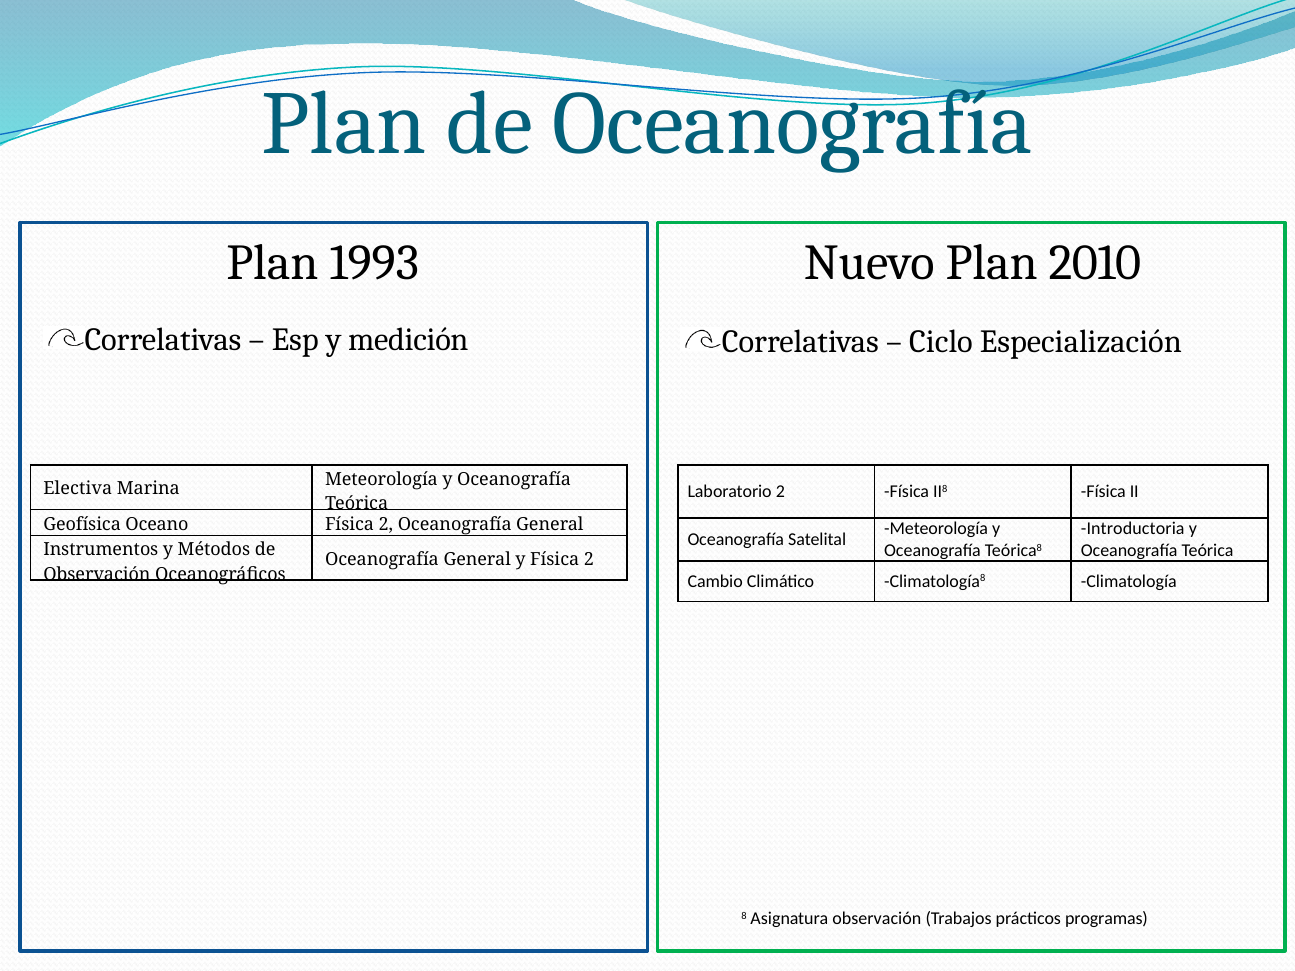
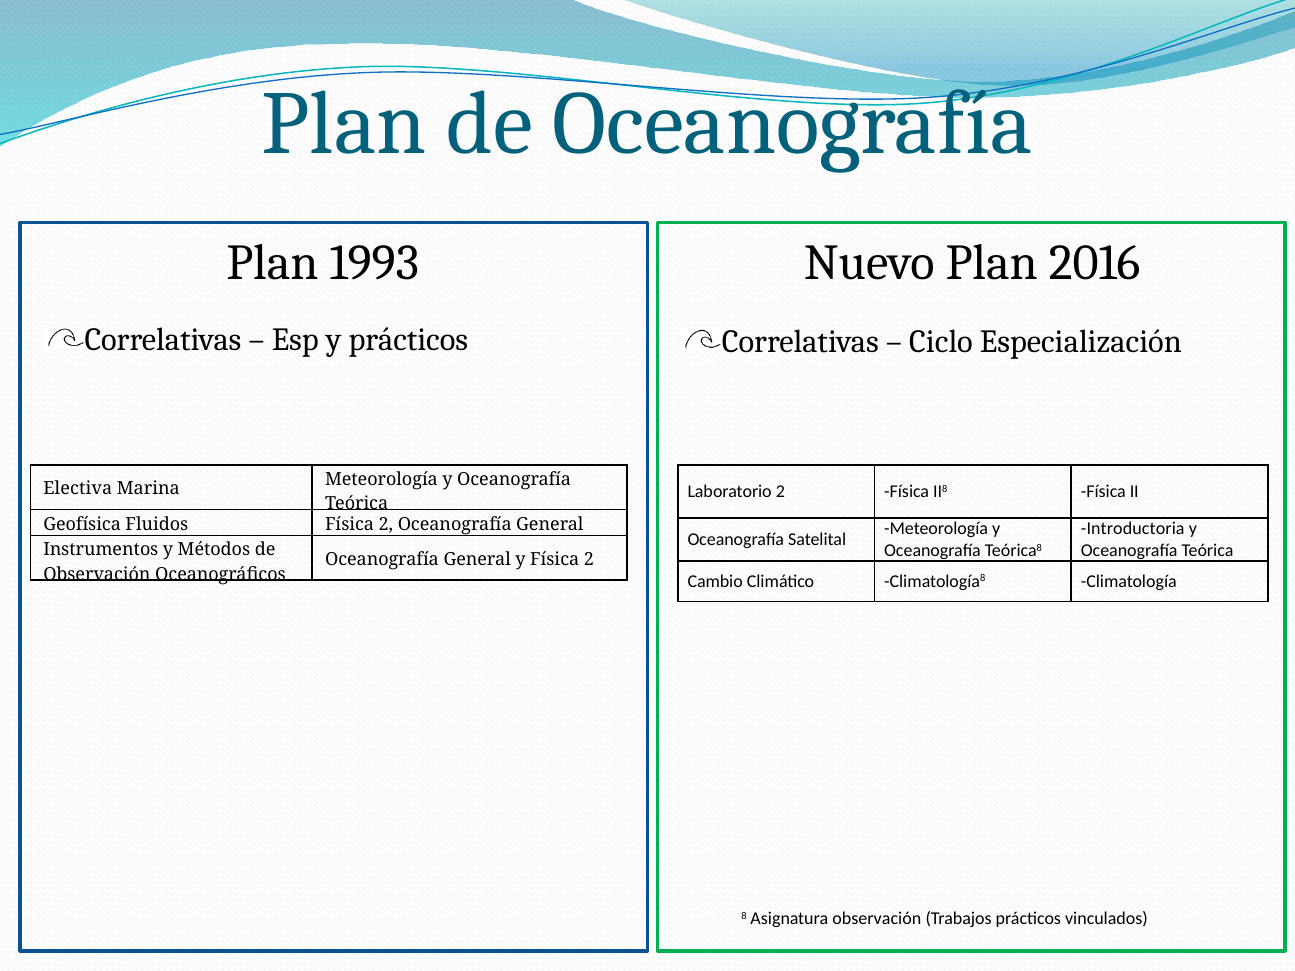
2010: 2010 -> 2016
y medición: medición -> prácticos
Oceano: Oceano -> Fluidos
programas: programas -> vinculados
